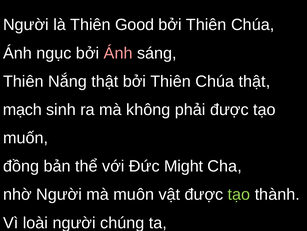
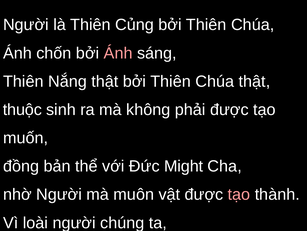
Good: Good -> Củng
ngục: ngục -> chốn
mạch: mạch -> thuộc
tạo at (239, 194) colour: light green -> pink
